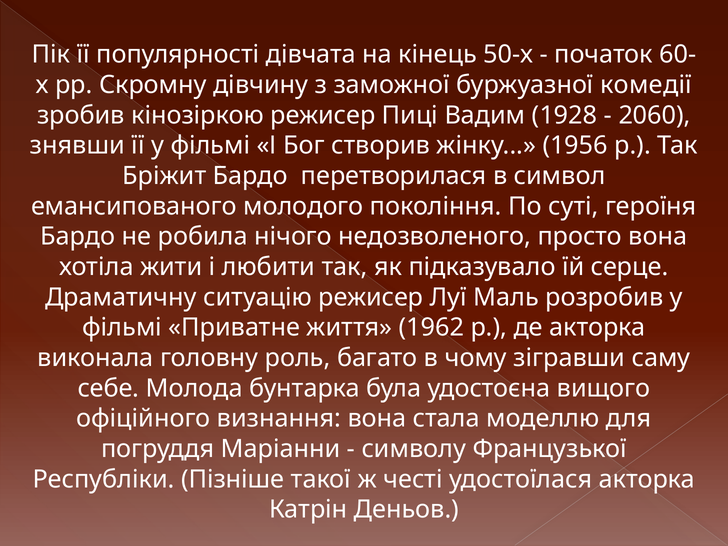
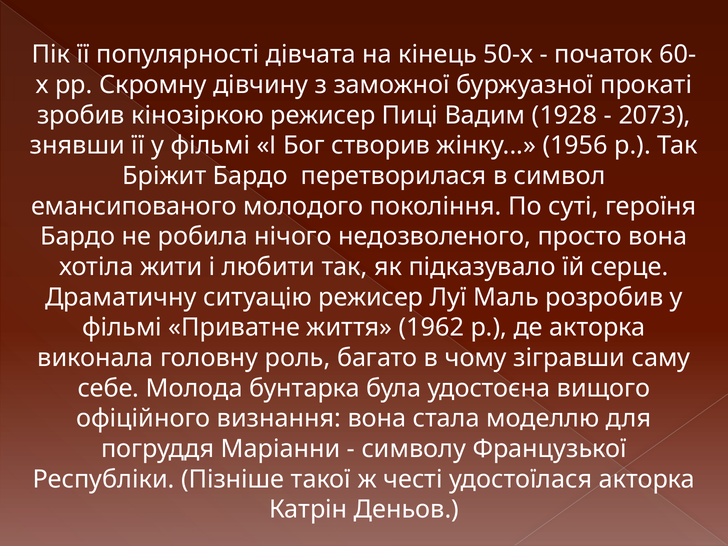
комедії: комедії -> прокаті
2060: 2060 -> 2073
